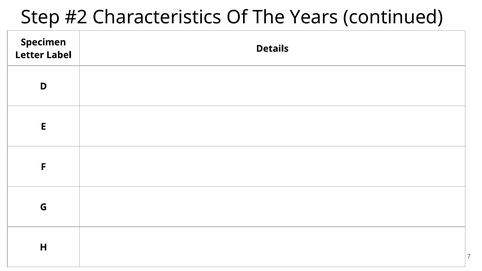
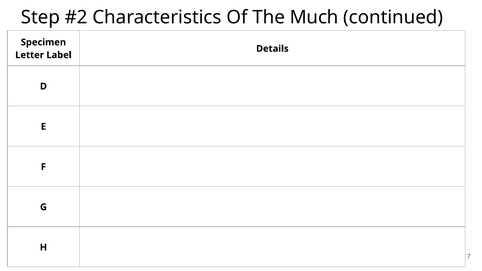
Years: Years -> Much
